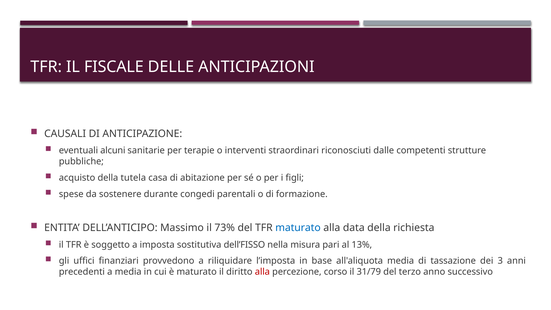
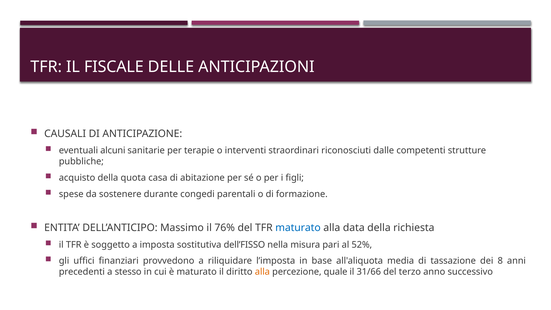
tutela: tutela -> quota
73%: 73% -> 76%
13%: 13% -> 52%
3: 3 -> 8
a media: media -> stesso
alla at (262, 272) colour: red -> orange
corso: corso -> quale
31/79: 31/79 -> 31/66
